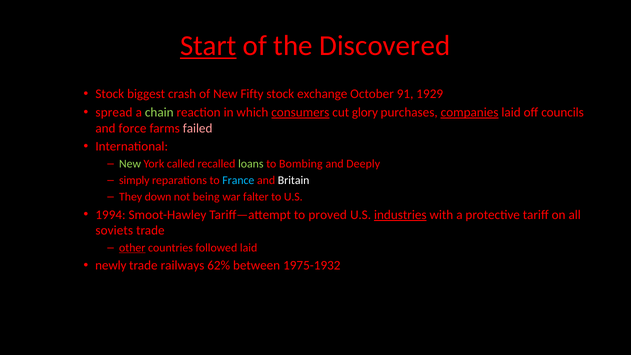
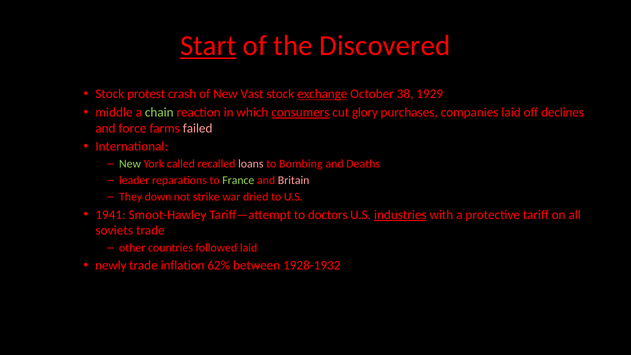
biggest: biggest -> protest
Fifty: Fifty -> Vast
exchange underline: none -> present
91: 91 -> 38
spread: spread -> middle
companies underline: present -> none
councils: councils -> declines
loans colour: light green -> pink
Deeply: Deeply -> Deaths
simply: simply -> leader
France colour: light blue -> light green
Britain colour: white -> pink
being: being -> strike
falter: falter -> dried
1994: 1994 -> 1941
proved: proved -> doctors
other underline: present -> none
railways: railways -> inflation
1975-1932: 1975-1932 -> 1928-1932
